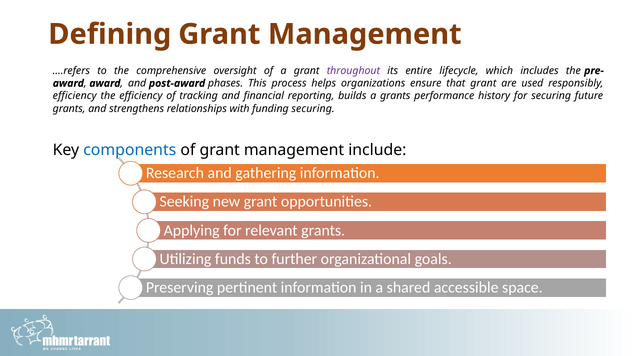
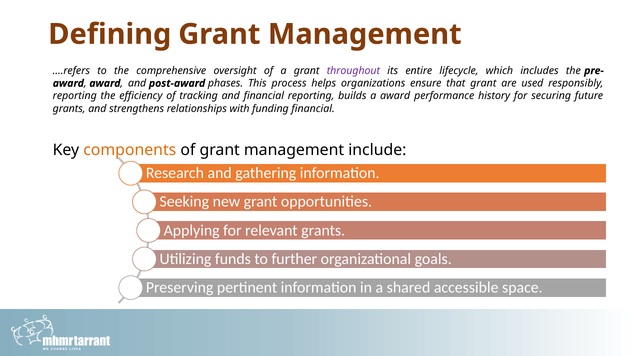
efficiency at (75, 96): efficiency -> reporting
a grants: grants -> award
funding securing: securing -> financial
components colour: blue -> orange
